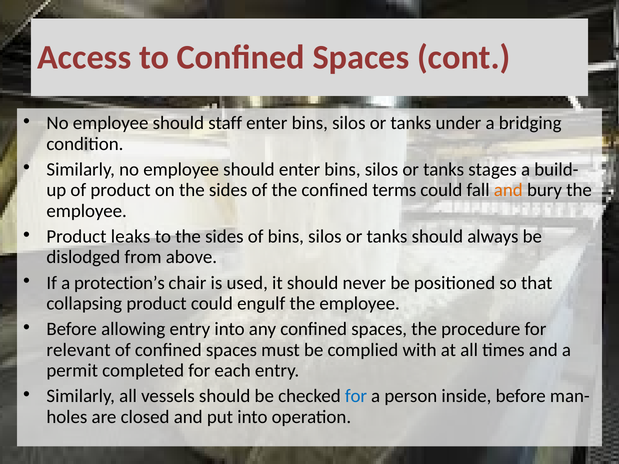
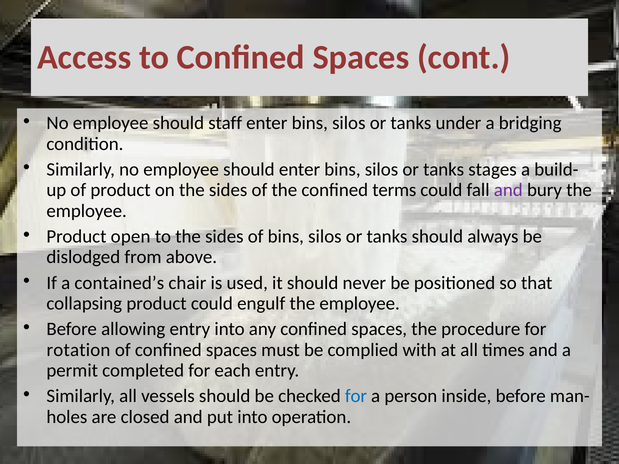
and at (508, 190) colour: orange -> purple
leaks: leaks -> open
protection’s: protection’s -> contained’s
relevant: relevant -> rotation
